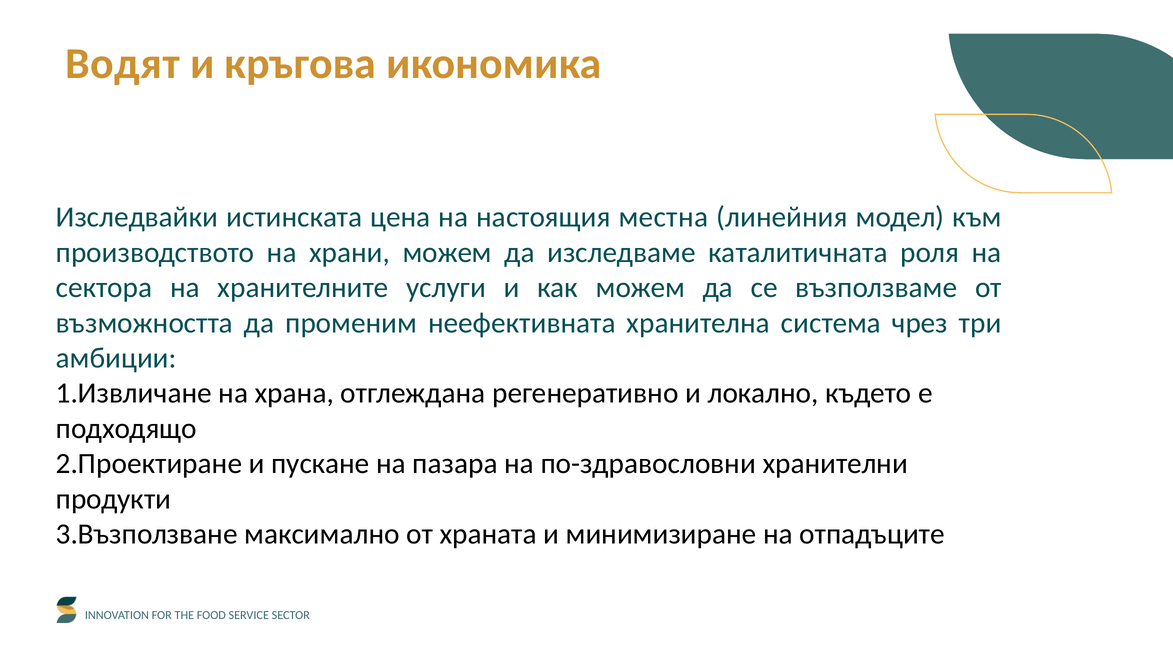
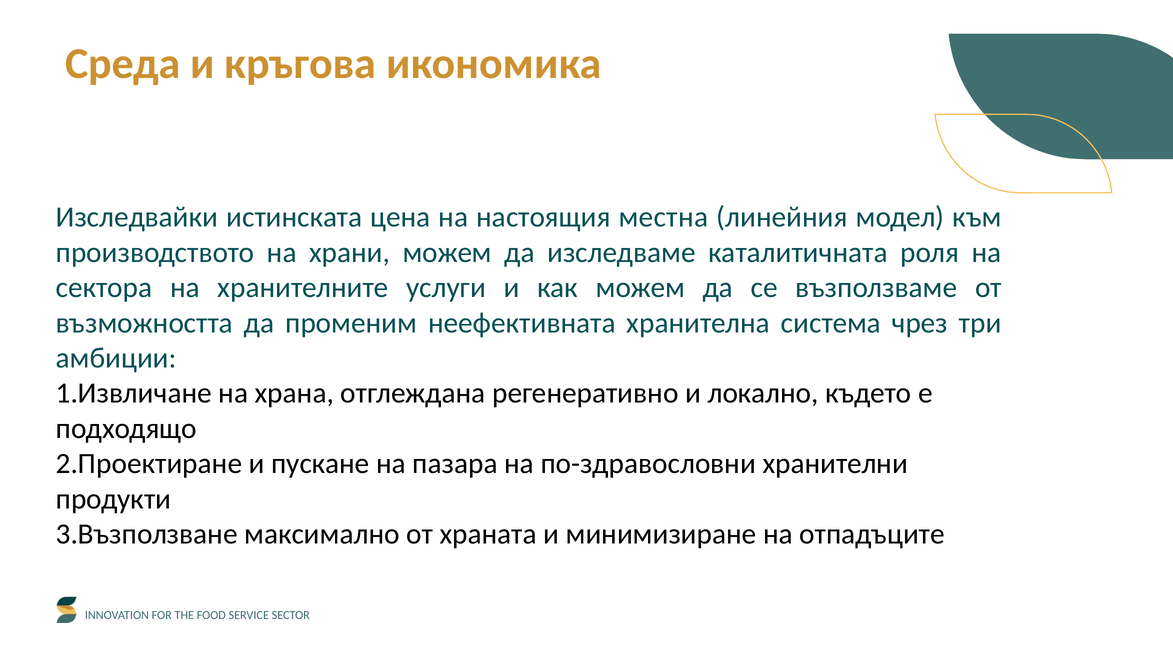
Водят: Водят -> Среда
